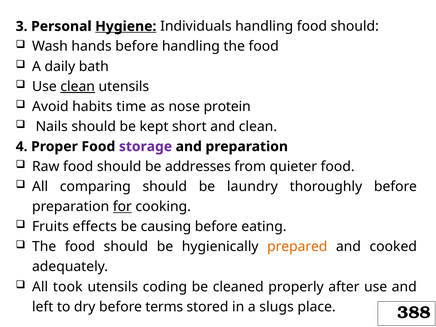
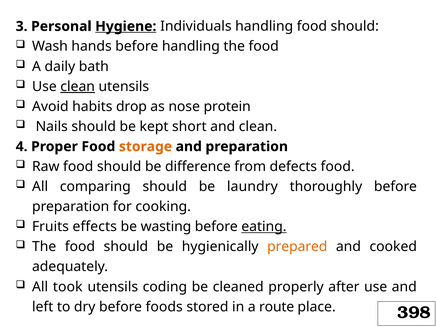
time: time -> drop
storage colour: purple -> orange
addresses: addresses -> difference
quieter: quieter -> defects
for underline: present -> none
causing: causing -> wasting
eating underline: none -> present
terms: terms -> foods
slugs: slugs -> route
388: 388 -> 398
